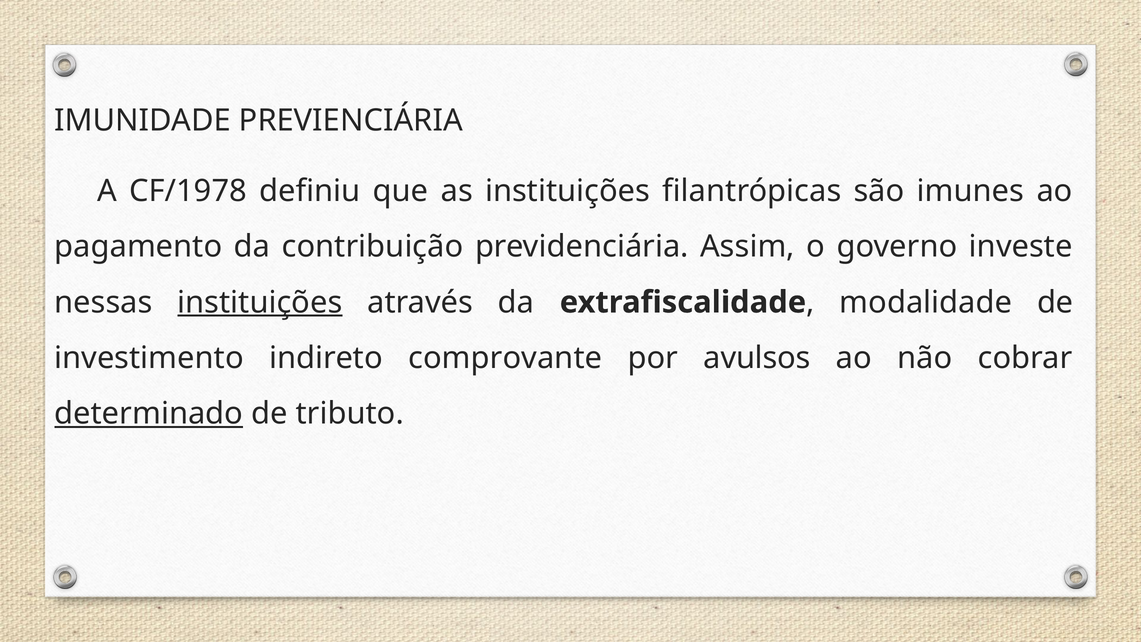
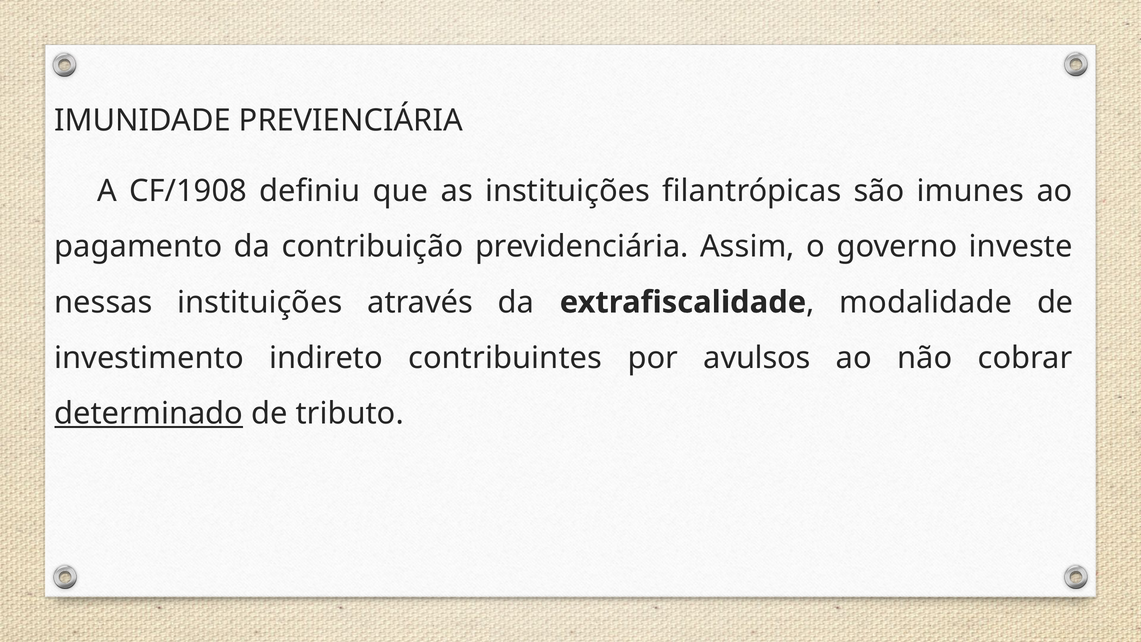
CF/1978: CF/1978 -> CF/1908
instituições at (260, 302) underline: present -> none
comprovante: comprovante -> contribuintes
